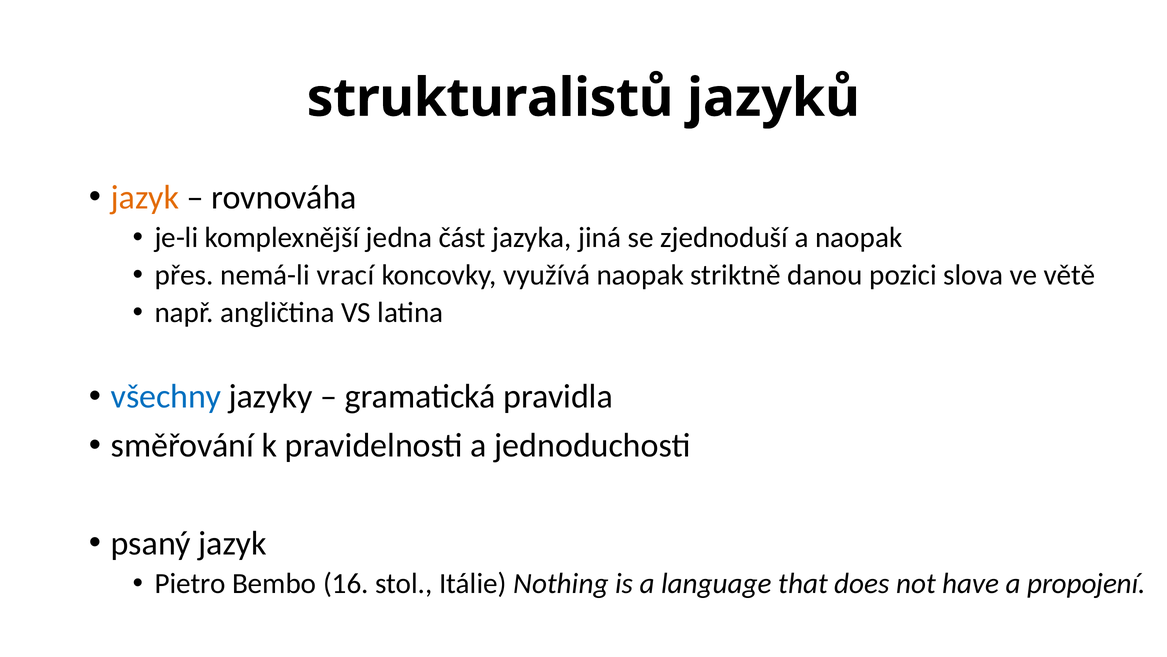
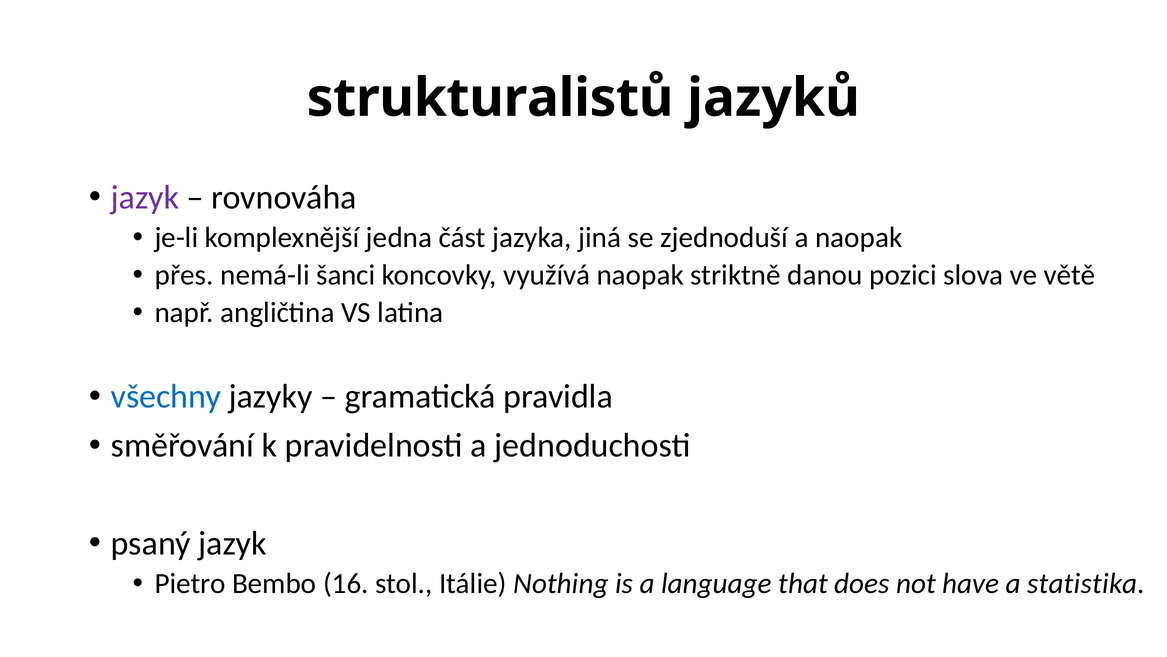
jazyk at (145, 197) colour: orange -> purple
vrací: vrací -> šanci
propojení: propojení -> statistika
